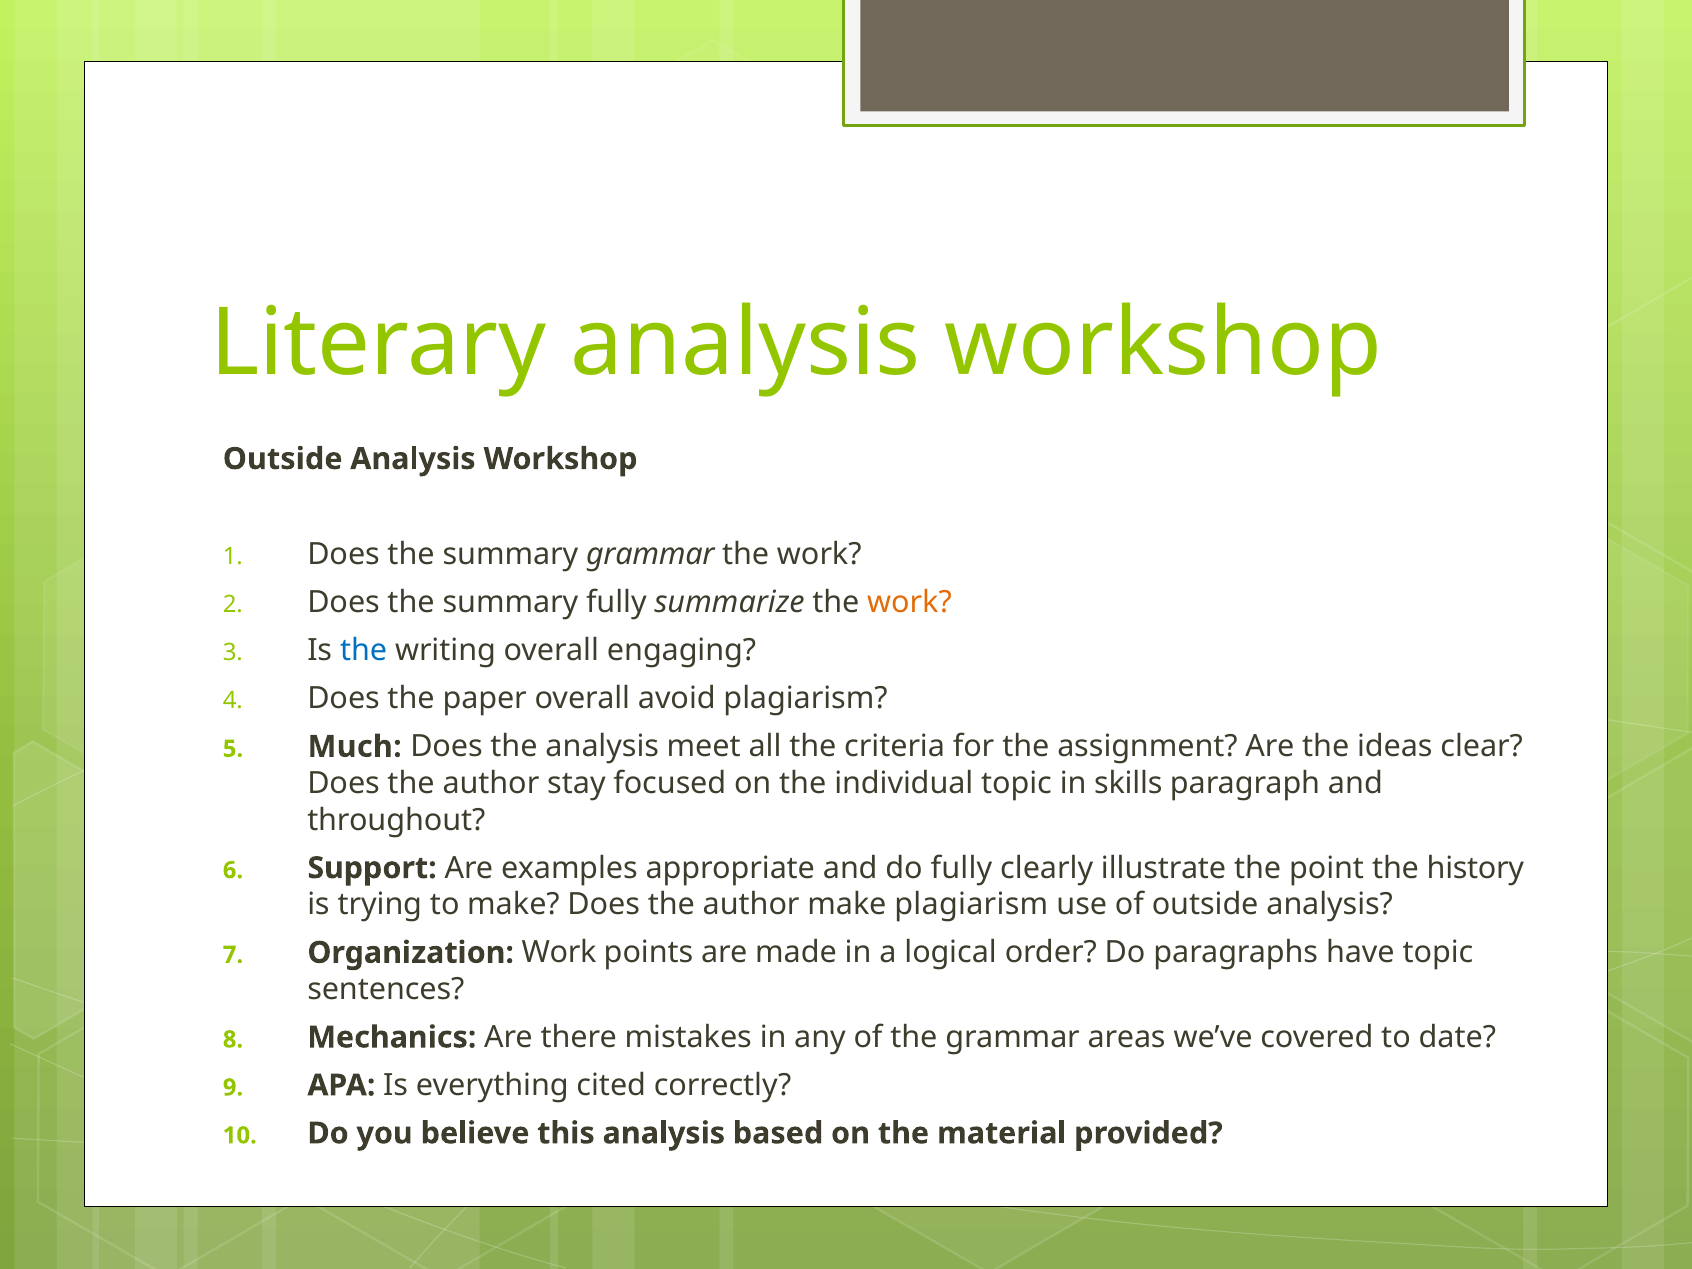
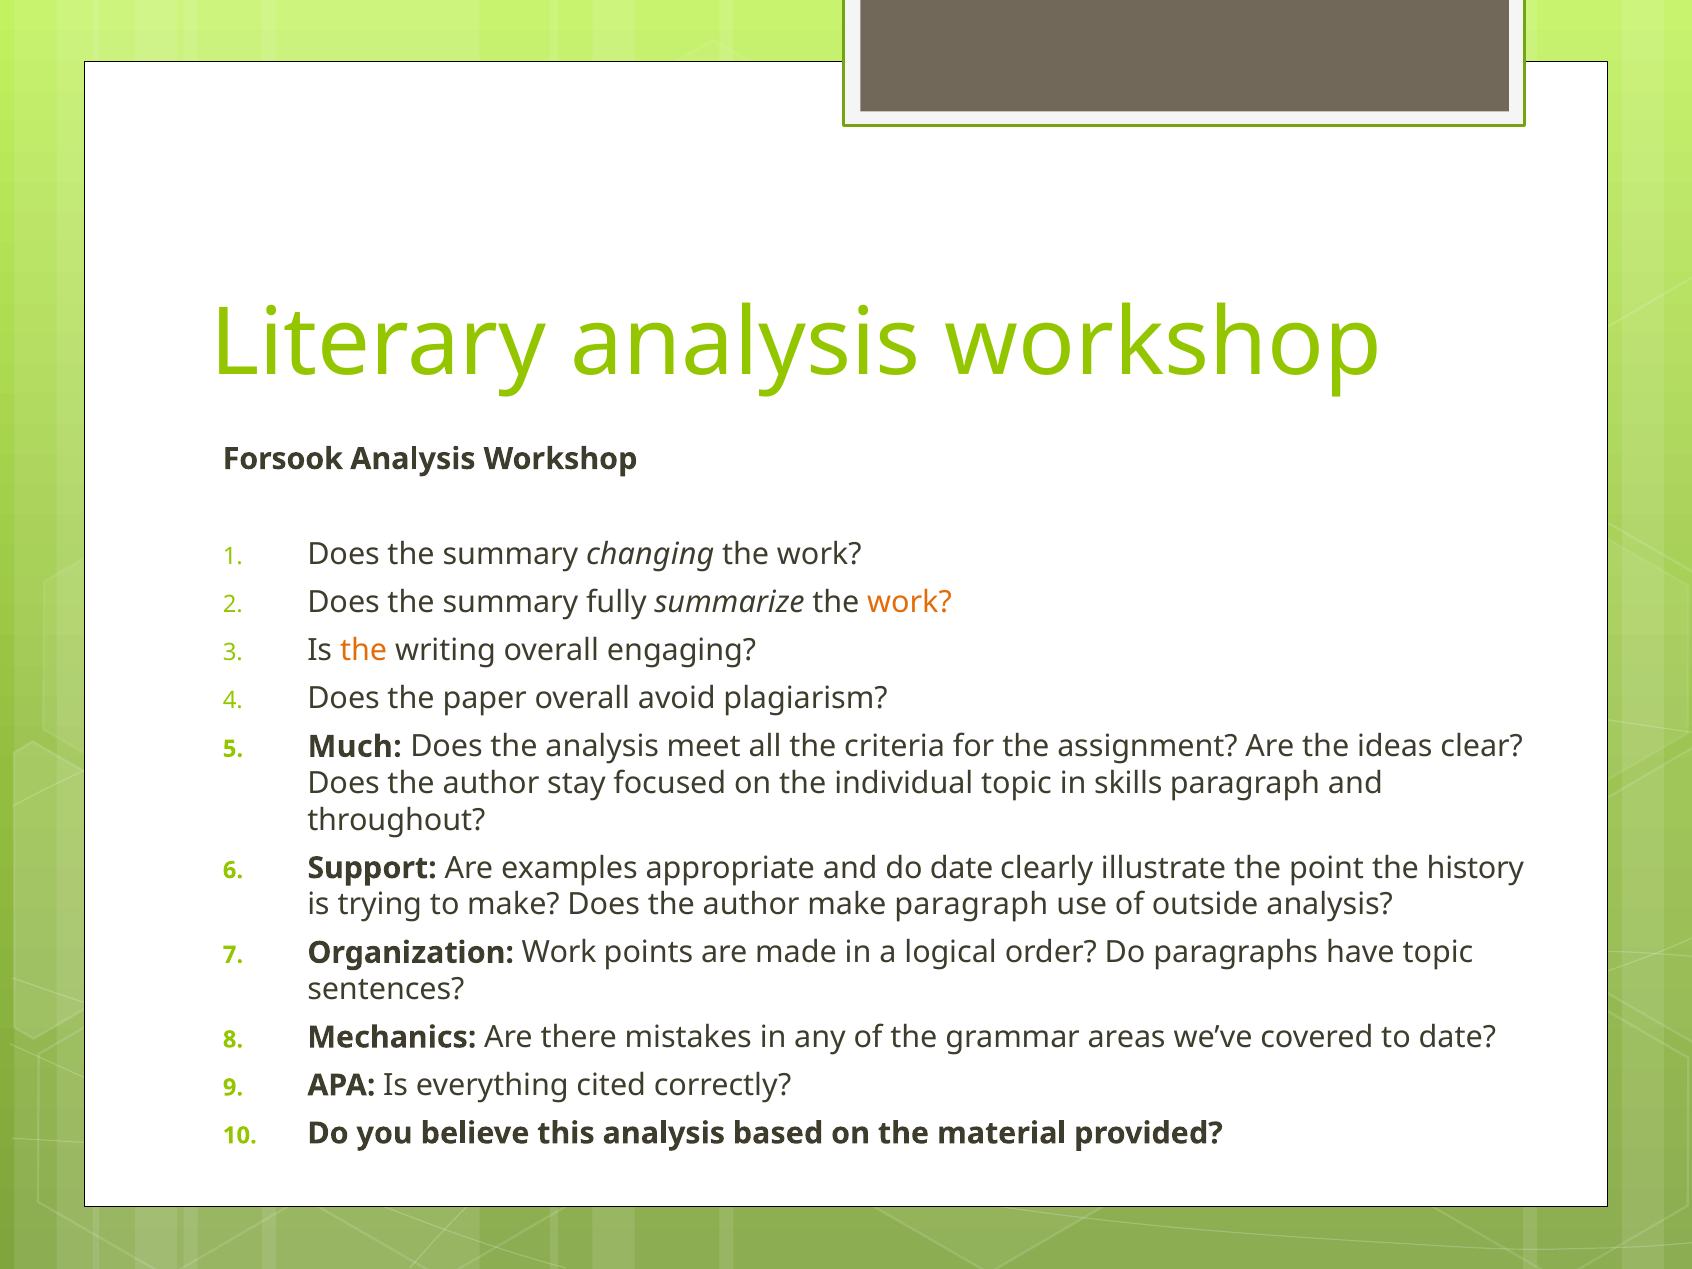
Outside at (283, 459): Outside -> Forsook
summary grammar: grammar -> changing
the at (364, 651) colour: blue -> orange
do fully: fully -> date
make plagiarism: plagiarism -> paragraph
